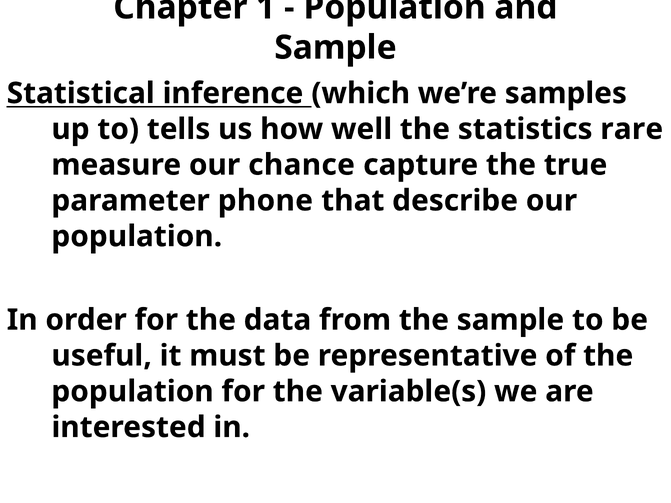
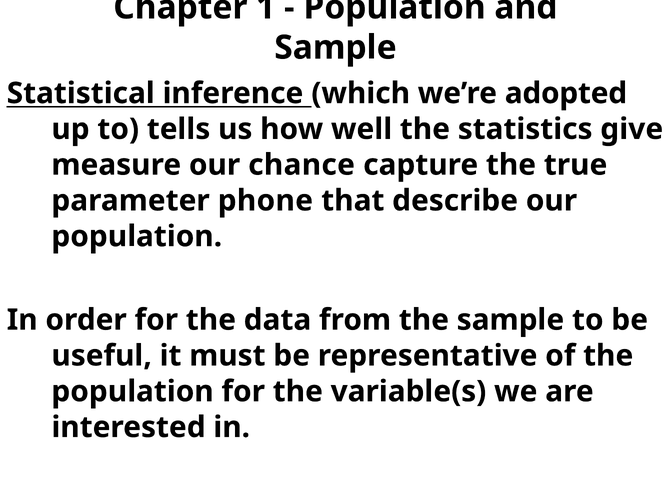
samples: samples -> adopted
rare: rare -> give
